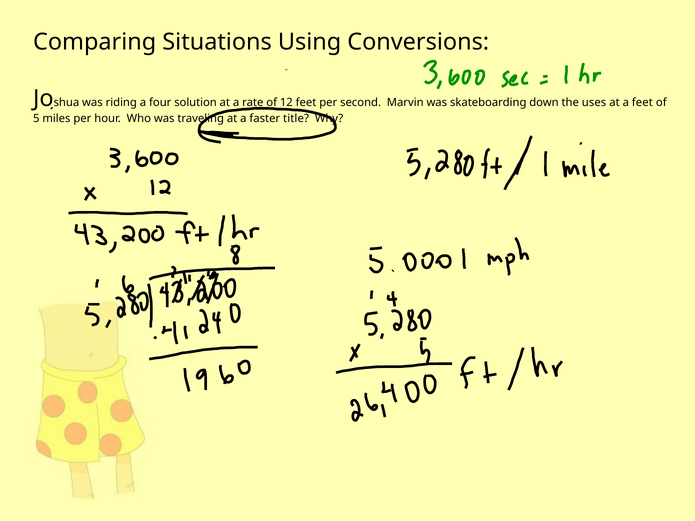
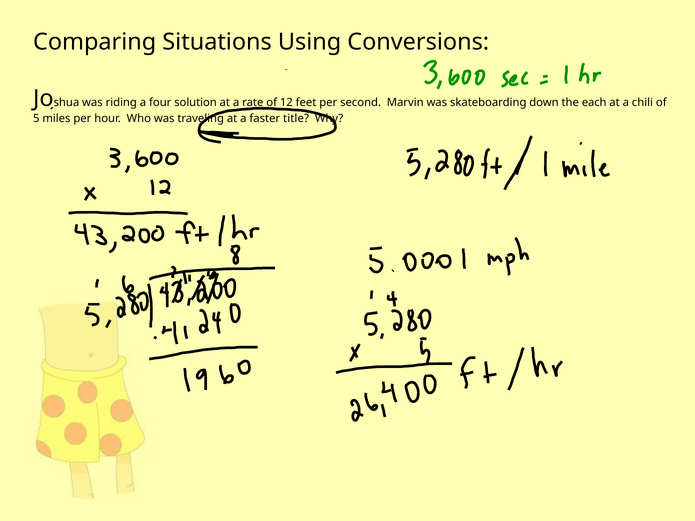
uses: uses -> each
a feet: feet -> chili
